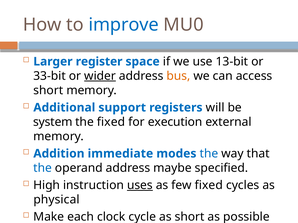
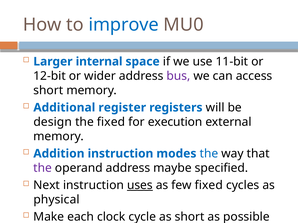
register: register -> internal
13-bit: 13-bit -> 11-bit
33-bit: 33-bit -> 12-bit
wider underline: present -> none
bus colour: orange -> purple
support: support -> register
system: system -> design
Addition immediate: immediate -> instruction
the at (43, 168) colour: blue -> purple
High at (47, 186): High -> Next
